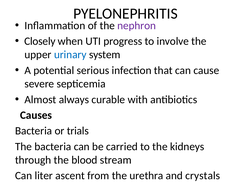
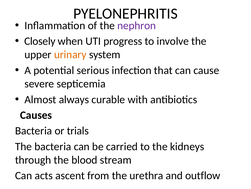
urinary colour: blue -> orange
liter: liter -> acts
crystals: crystals -> outflow
